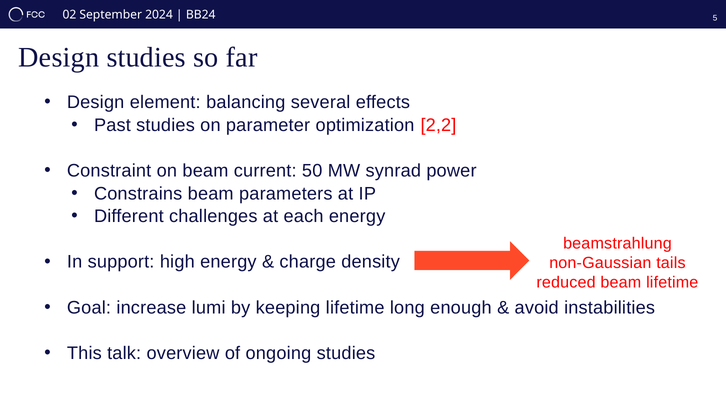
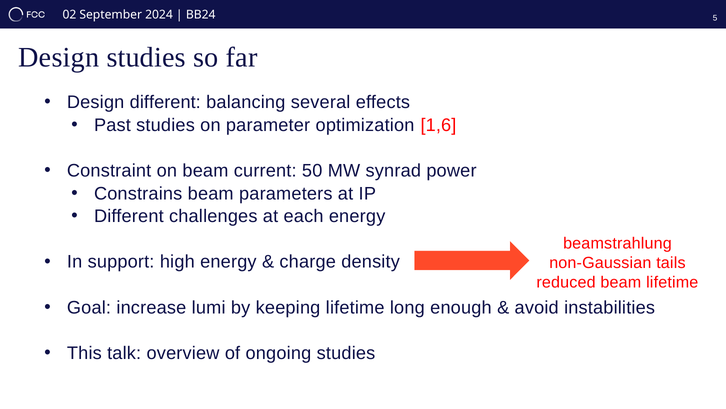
Design element: element -> different
2,2: 2,2 -> 1,6
